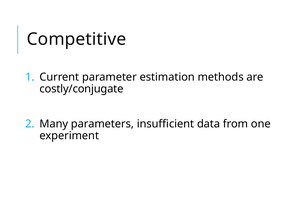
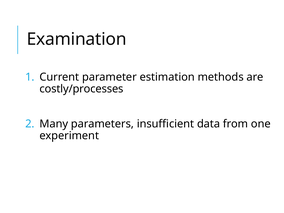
Competitive: Competitive -> Examination
costly/conjugate: costly/conjugate -> costly/processes
